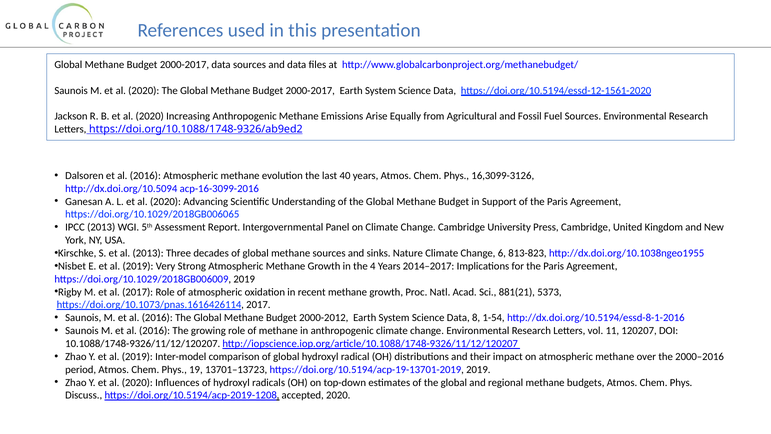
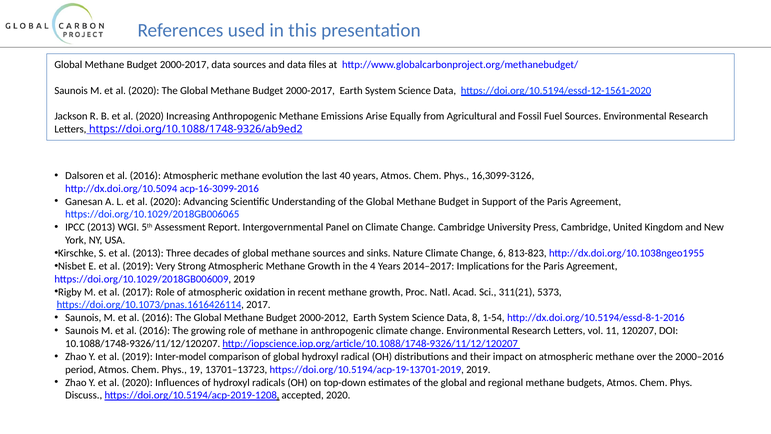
881(21: 881(21 -> 311(21
